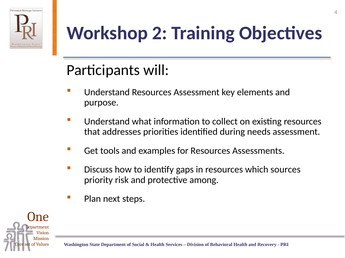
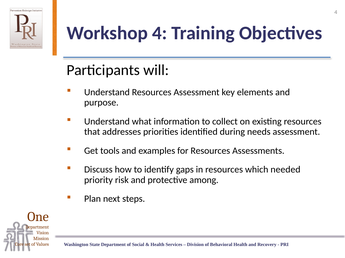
Workshop 2: 2 -> 4
sources: sources -> needed
